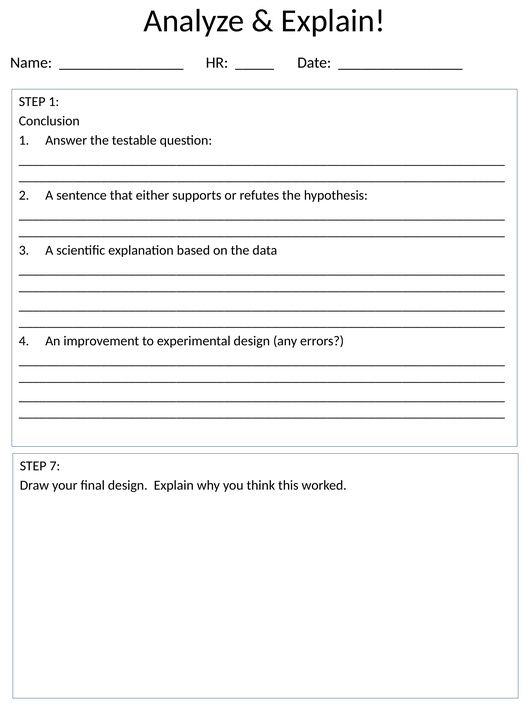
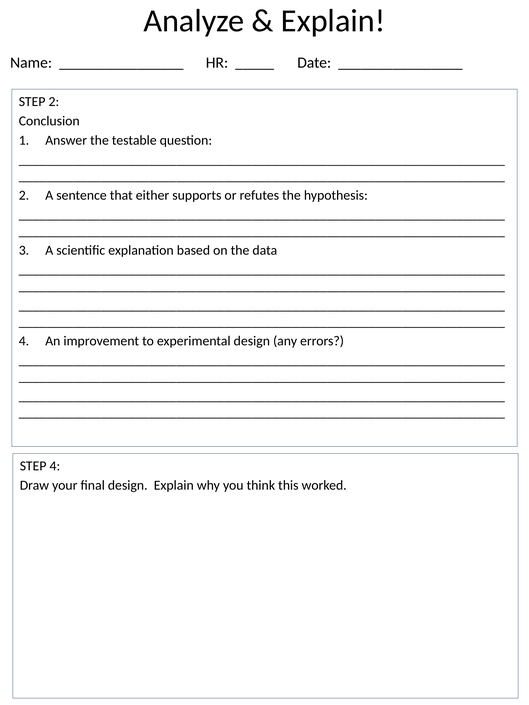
STEP 1: 1 -> 2
STEP 7: 7 -> 4
